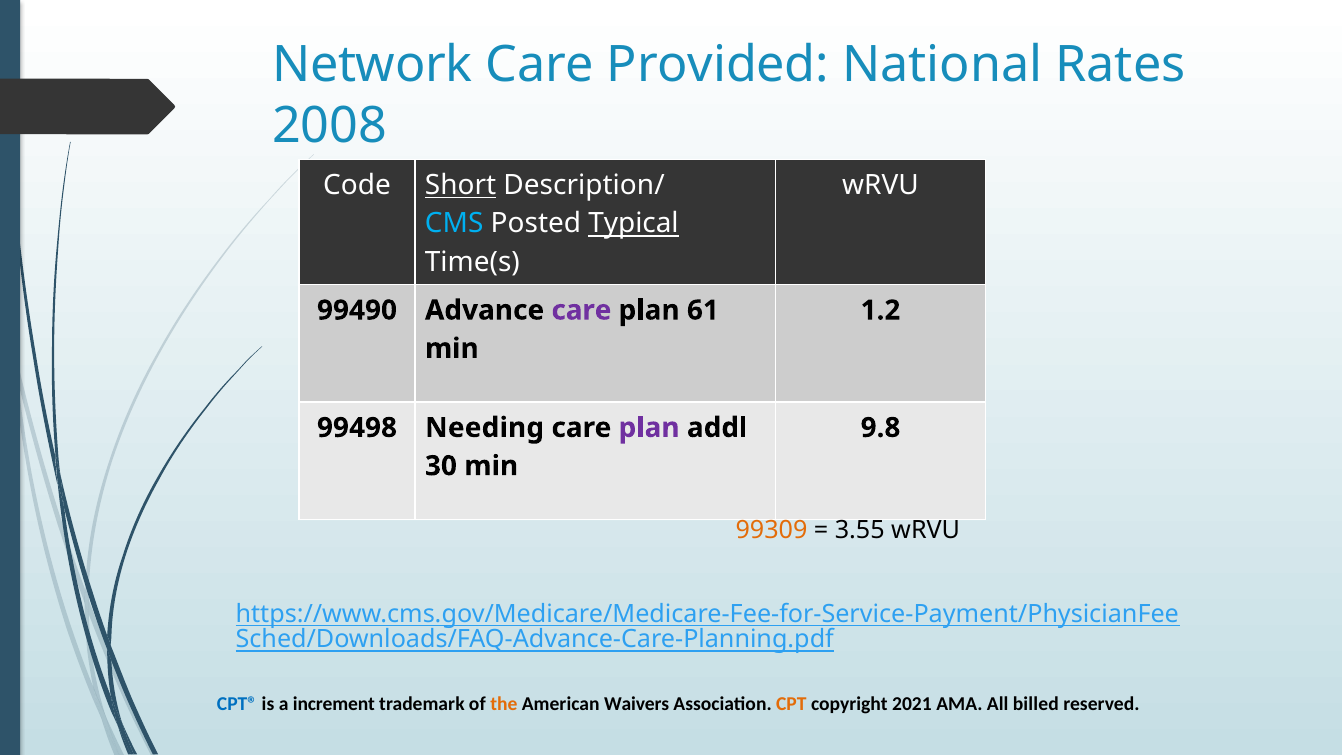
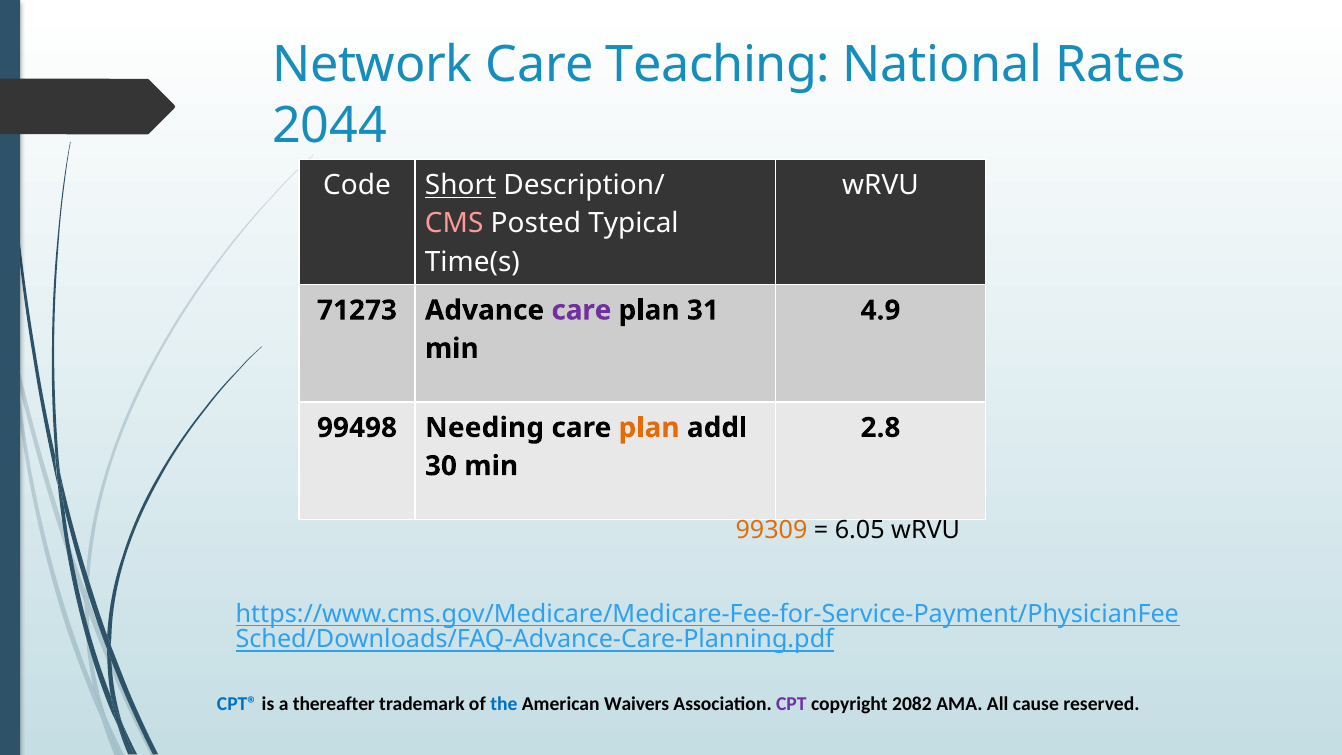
Provided: Provided -> Teaching
2008: 2008 -> 2044
CMS colour: light blue -> pink
Typical underline: present -> none
99490: 99490 -> 71273
61: 61 -> 31
1.2: 1.2 -> 4.9
plan at (649, 428) colour: purple -> orange
9.8: 9.8 -> 2.8
3.55: 3.55 -> 6.05
increment: increment -> thereafter
the colour: orange -> blue
CPT colour: orange -> purple
2021: 2021 -> 2082
billed: billed -> cause
